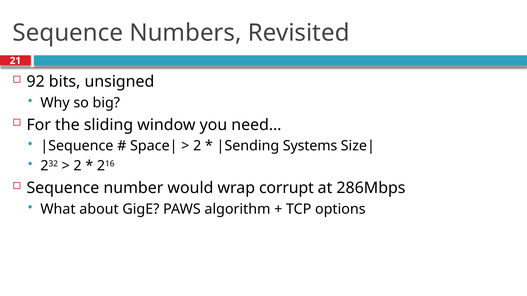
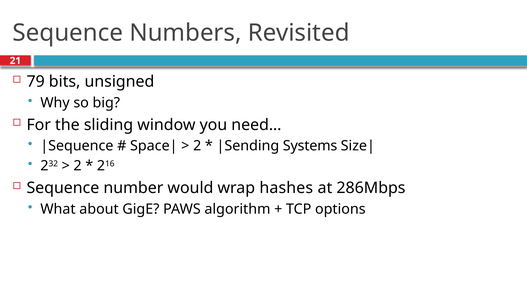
92: 92 -> 79
corrupt: corrupt -> hashes
